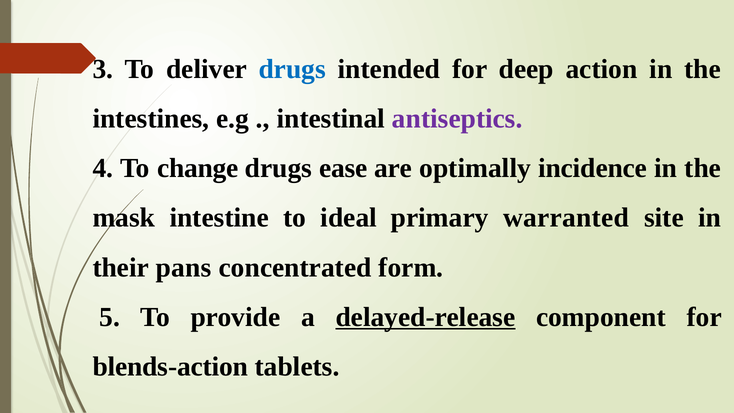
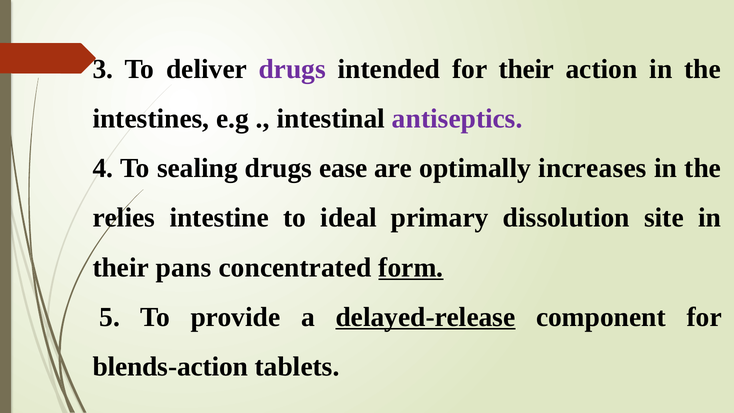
drugs at (292, 69) colour: blue -> purple
for deep: deep -> their
change: change -> sealing
incidence: incidence -> increases
mask: mask -> relies
warranted: warranted -> dissolution
form underline: none -> present
